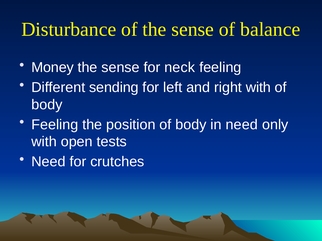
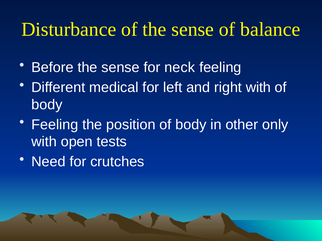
Money: Money -> Before
sending: sending -> medical
in need: need -> other
